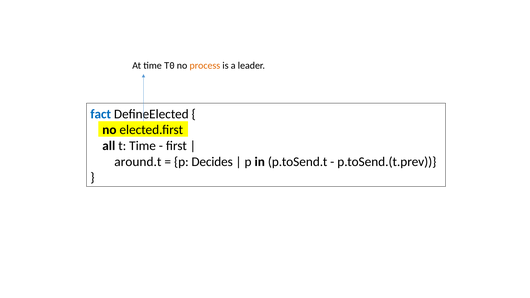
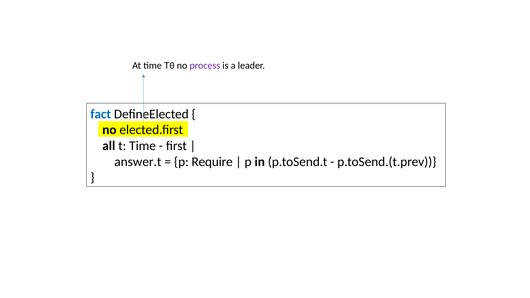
process colour: orange -> purple
around.t: around.t -> answer.t
Decides: Decides -> Require
